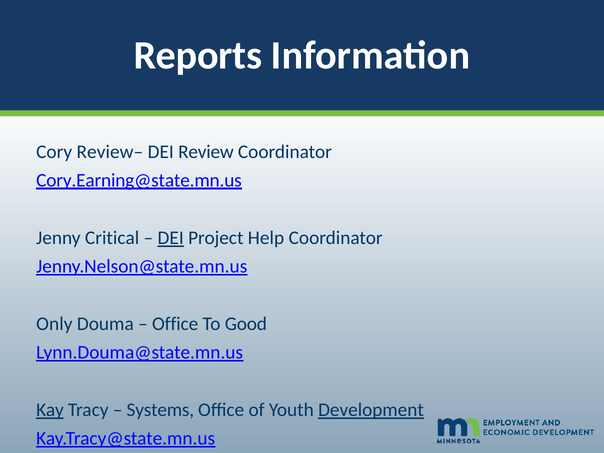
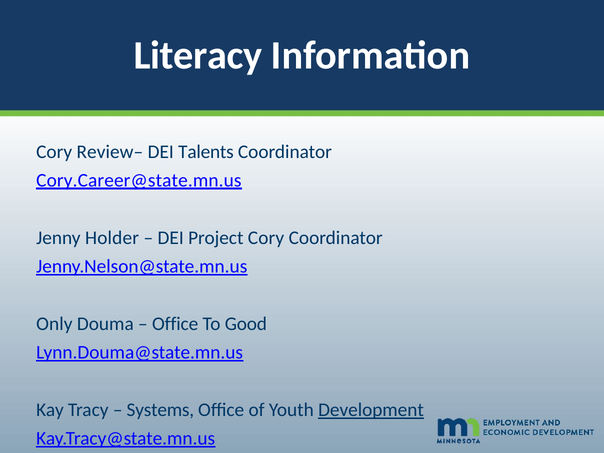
Reports: Reports -> Literacy
Review: Review -> Talents
Cory.Earning@state.mn.us: Cory.Earning@state.mn.us -> Cory.Career@state.mn.us
Critical: Critical -> Holder
DEI at (171, 238) underline: present -> none
Project Help: Help -> Cory
Kay underline: present -> none
